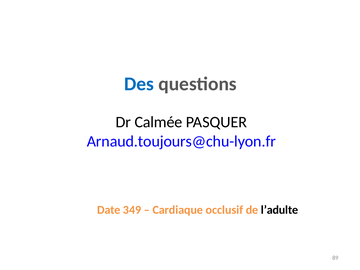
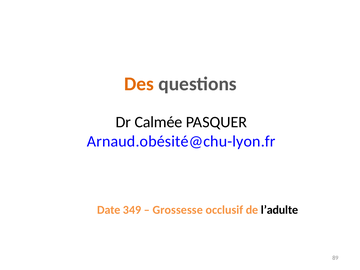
Des colour: blue -> orange
Arnaud.toujours@chu-lyon.fr: Arnaud.toujours@chu-lyon.fr -> Arnaud.obésité@chu-lyon.fr
Cardiaque: Cardiaque -> Grossesse
